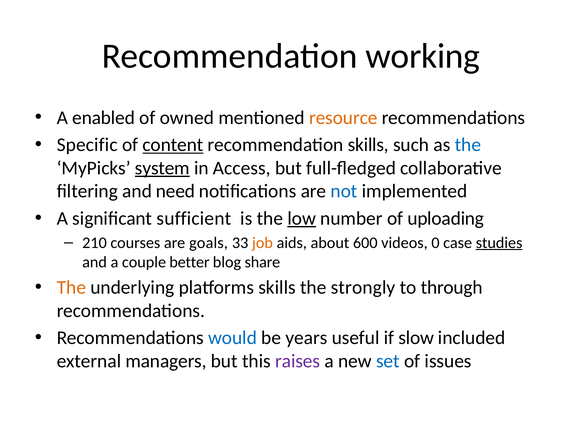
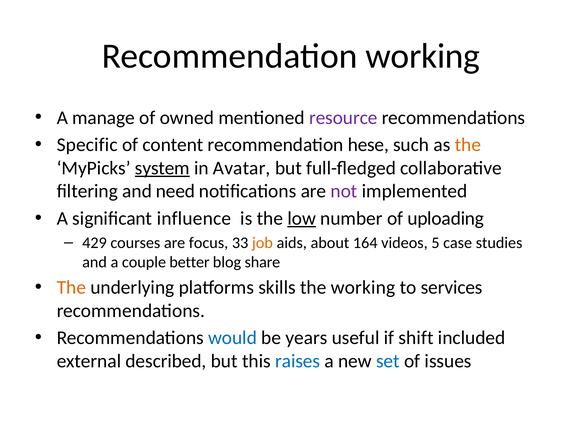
enabled: enabled -> manage
resource colour: orange -> purple
content underline: present -> none
recommendation skills: skills -> hese
the at (468, 145) colour: blue -> orange
Access: Access -> Avatar
not colour: blue -> purple
sufficient: sufficient -> influence
210: 210 -> 429
goals: goals -> focus
600: 600 -> 164
0: 0 -> 5
studies underline: present -> none
the strongly: strongly -> working
through: through -> services
slow: slow -> shift
managers: managers -> described
raises colour: purple -> blue
